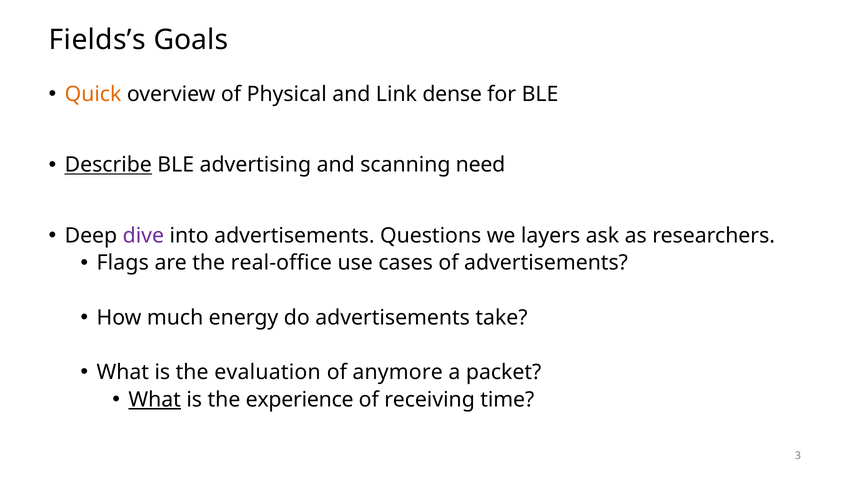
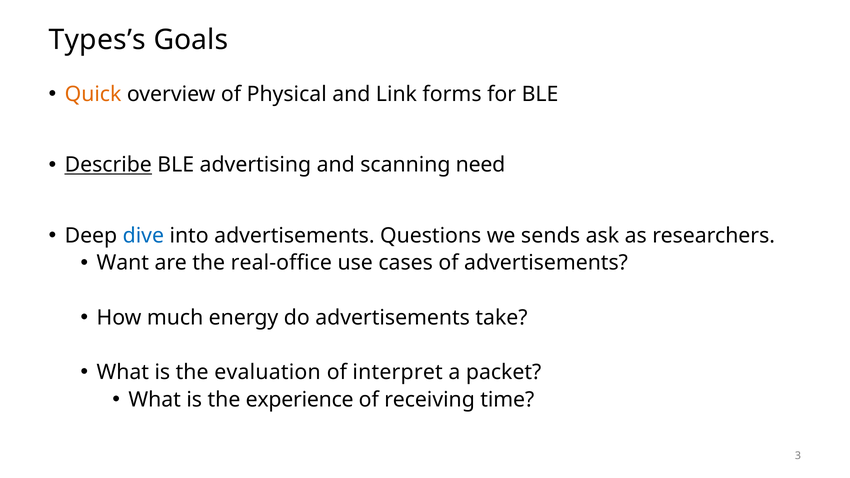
Fields’s: Fields’s -> Types’s
dense: dense -> forms
dive colour: purple -> blue
layers: layers -> sends
Flags: Flags -> Want
anymore: anymore -> interpret
What at (155, 400) underline: present -> none
